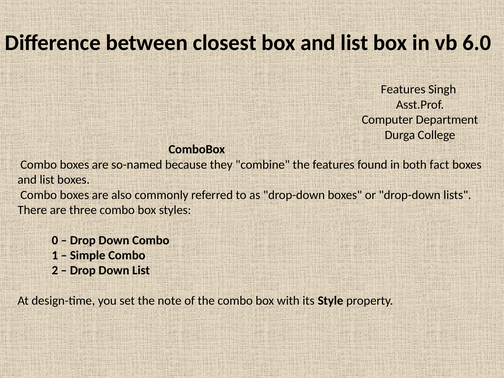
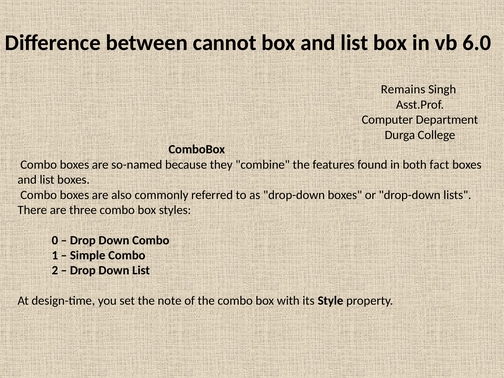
closest: closest -> cannot
Features at (403, 89): Features -> Remains
